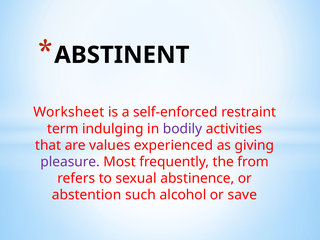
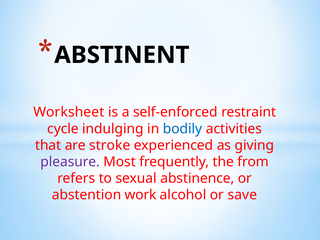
term: term -> cycle
bodily colour: purple -> blue
values: values -> stroke
such: such -> work
